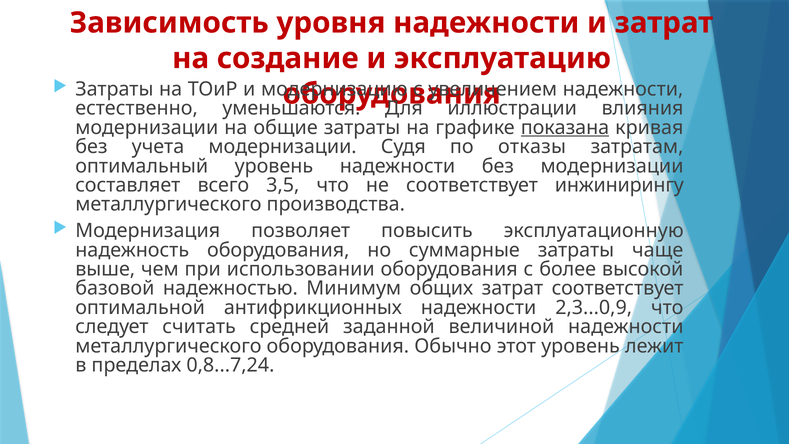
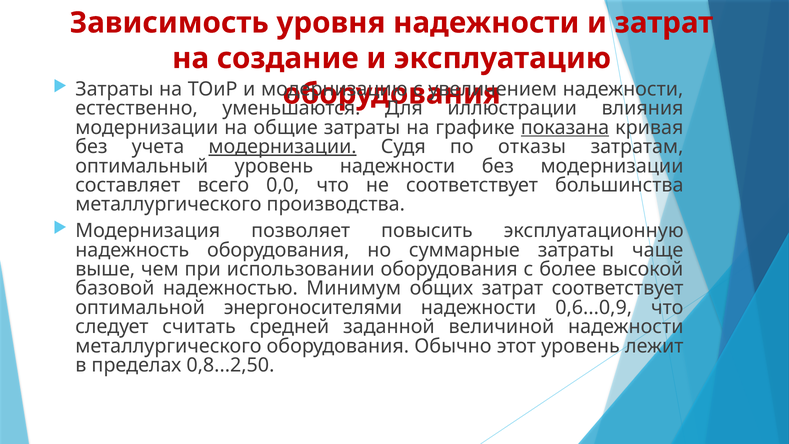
модернизации at (283, 147) underline: none -> present
3,5: 3,5 -> 0,0
инжинирингу: инжинирингу -> большинства
антифрикционных: антифрикционных -> энергоносителями
2,3...0,9: 2,3...0,9 -> 0,6...0,9
0,8...7,24: 0,8...7,24 -> 0,8...2,50
